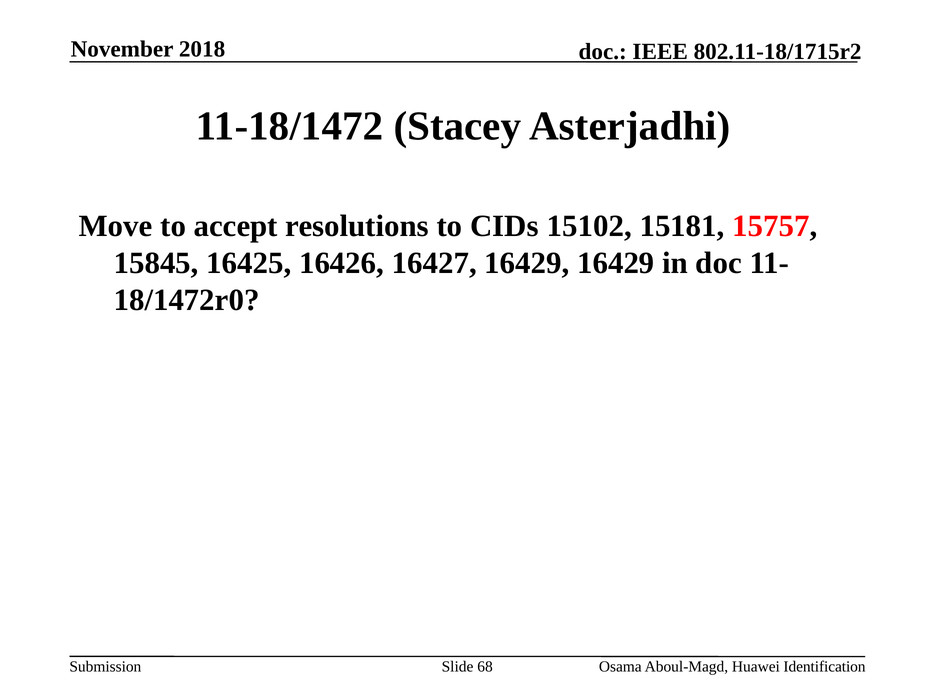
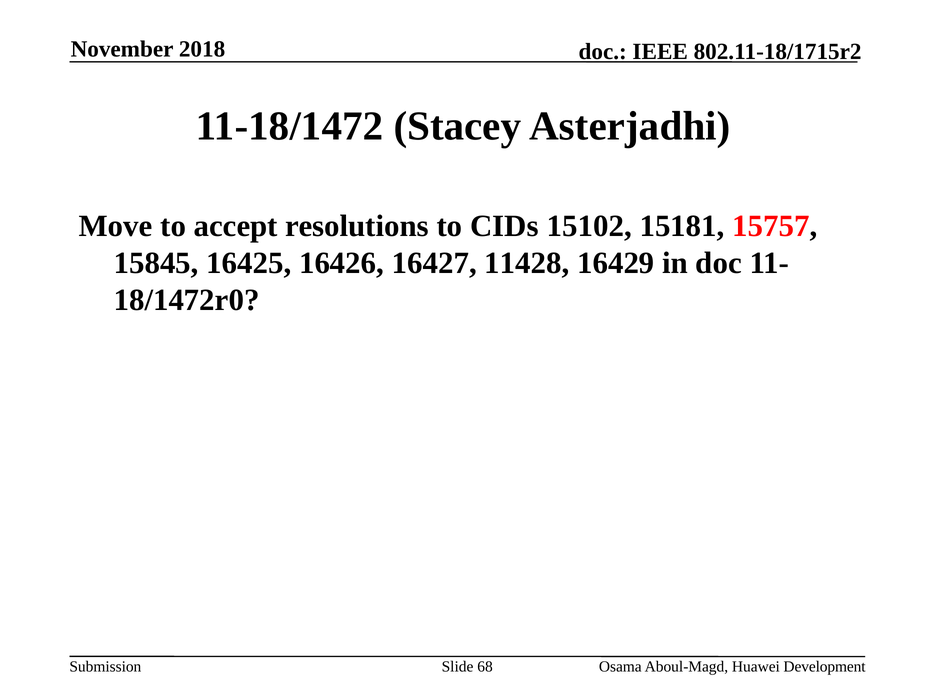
16427 16429: 16429 -> 11428
Identification: Identification -> Development
